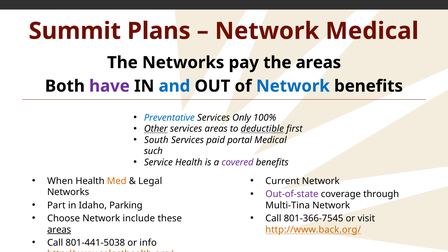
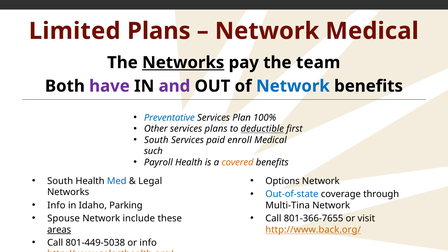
Summit: Summit -> Limited
Networks at (183, 63) underline: none -> present
the areas: areas -> team
and colour: blue -> purple
Only: Only -> Plan
Other underline: present -> none
services areas: areas -> plans
portal: portal -> enroll
Service: Service -> Payroll
covered colour: purple -> orange
When at (60, 181): When -> South
Med colour: orange -> blue
Current: Current -> Options
Out-of-state colour: purple -> blue
Part at (56, 205): Part -> Info
Choose: Choose -> Spouse
801-366-7545: 801-366-7545 -> 801-366-7655
801-441-5038: 801-441-5038 -> 801-449-5038
